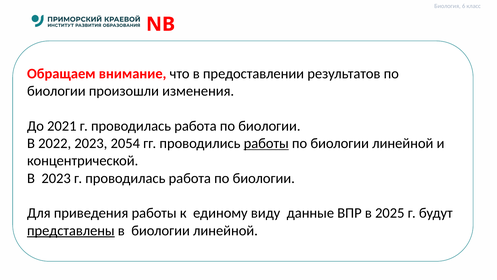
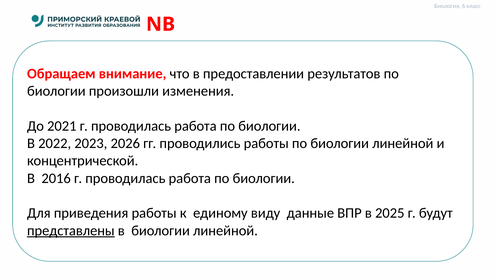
2054: 2054 -> 2026
работы at (266, 143) underline: present -> none
В 2023: 2023 -> 2016
